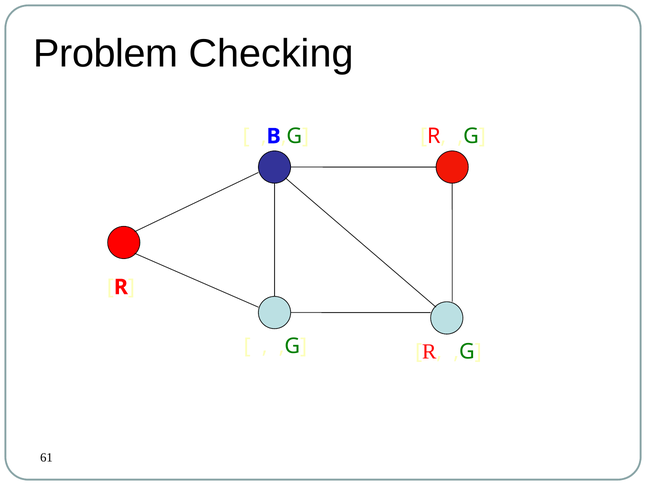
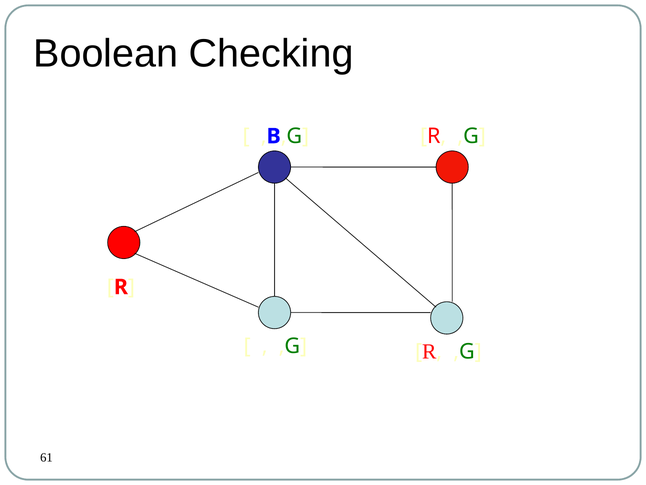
Problem: Problem -> Boolean
